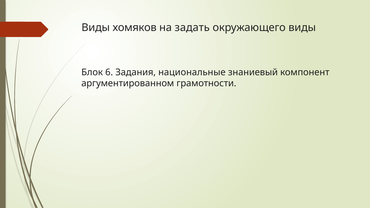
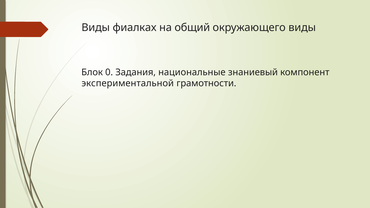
хомяков: хомяков -> фиалках
задать: задать -> общий
6: 6 -> 0
аргументированном: аргументированном -> экспериментальной
